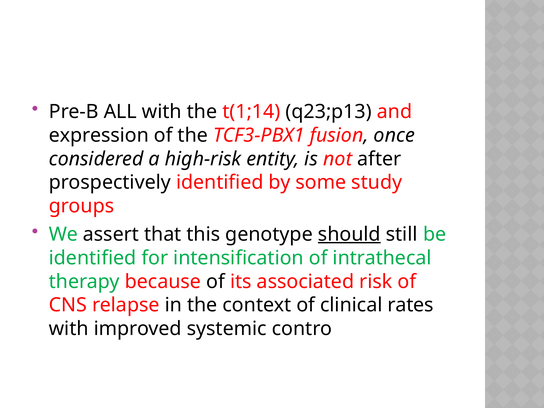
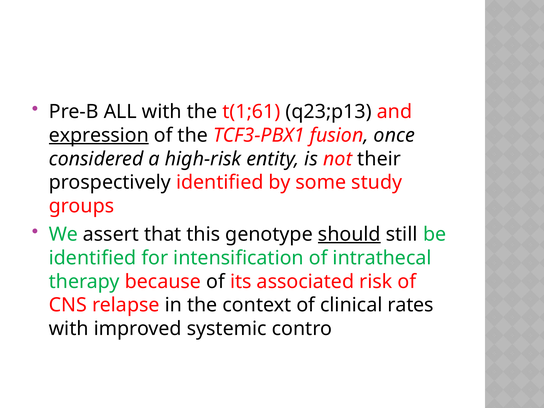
t(1;14: t(1;14 -> t(1;61
expression underline: none -> present
after: after -> their
